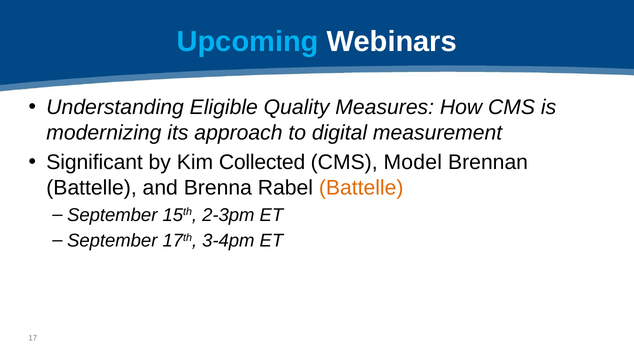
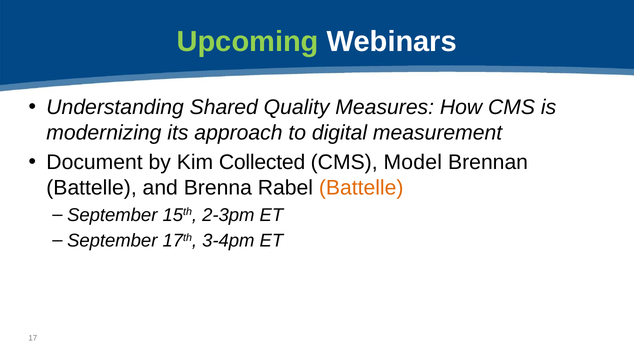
Upcoming colour: light blue -> light green
Eligible: Eligible -> Shared
Significant: Significant -> Document
